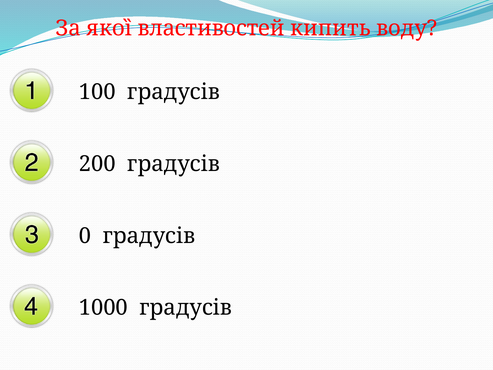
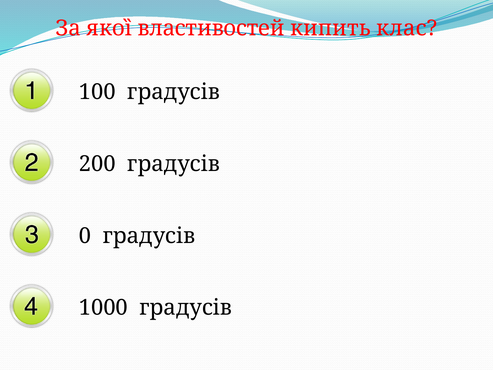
воду: воду -> клас
